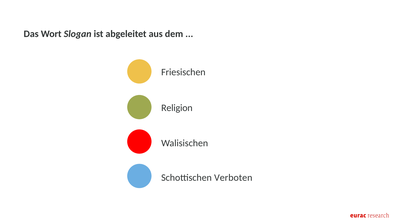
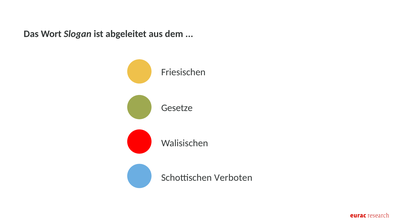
Religion: Religion -> Gesetze
